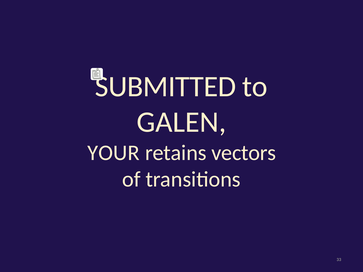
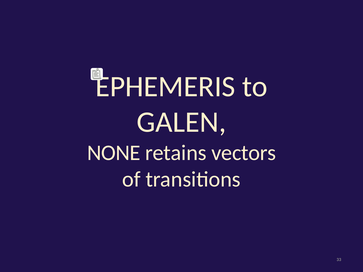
SUBMITTED: SUBMITTED -> EPHEMERIS
YOUR: YOUR -> NONE
